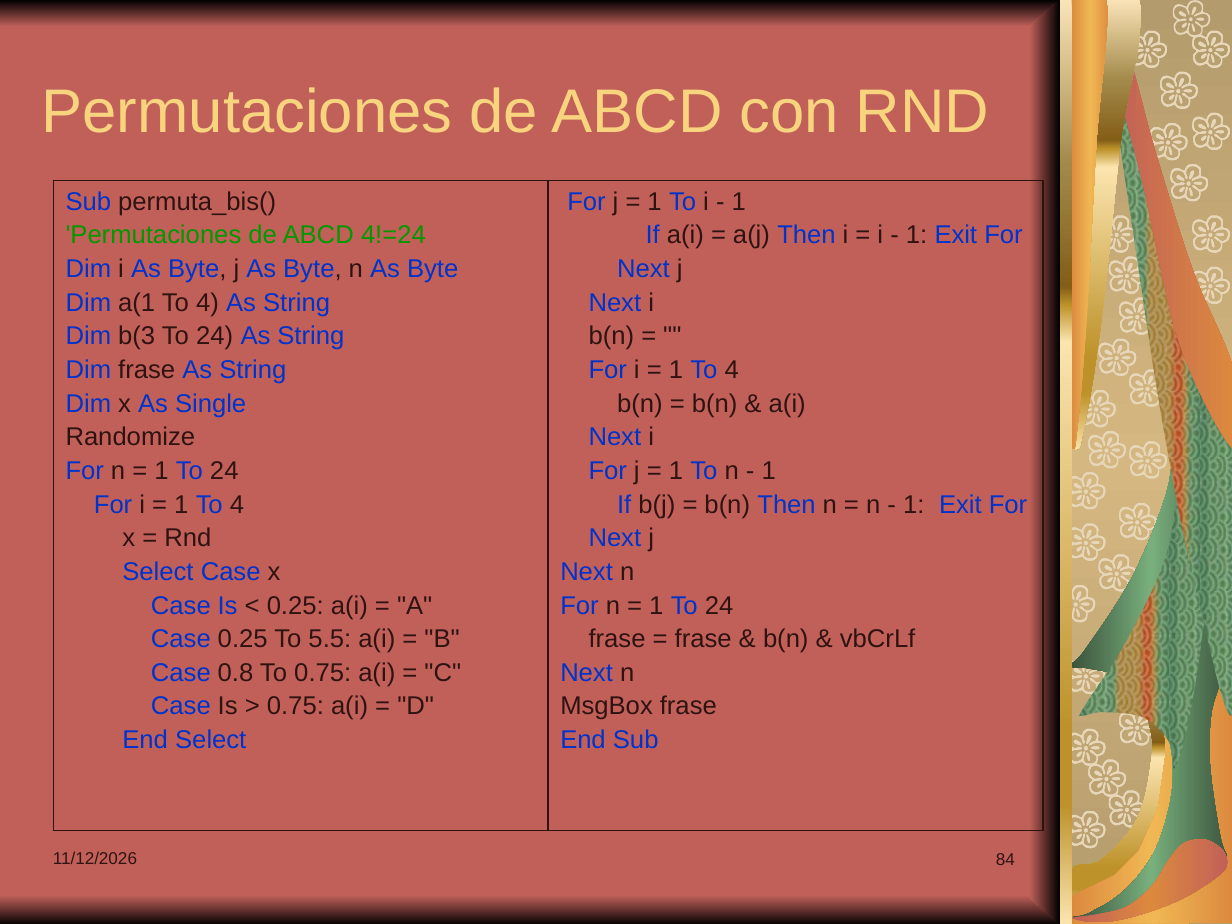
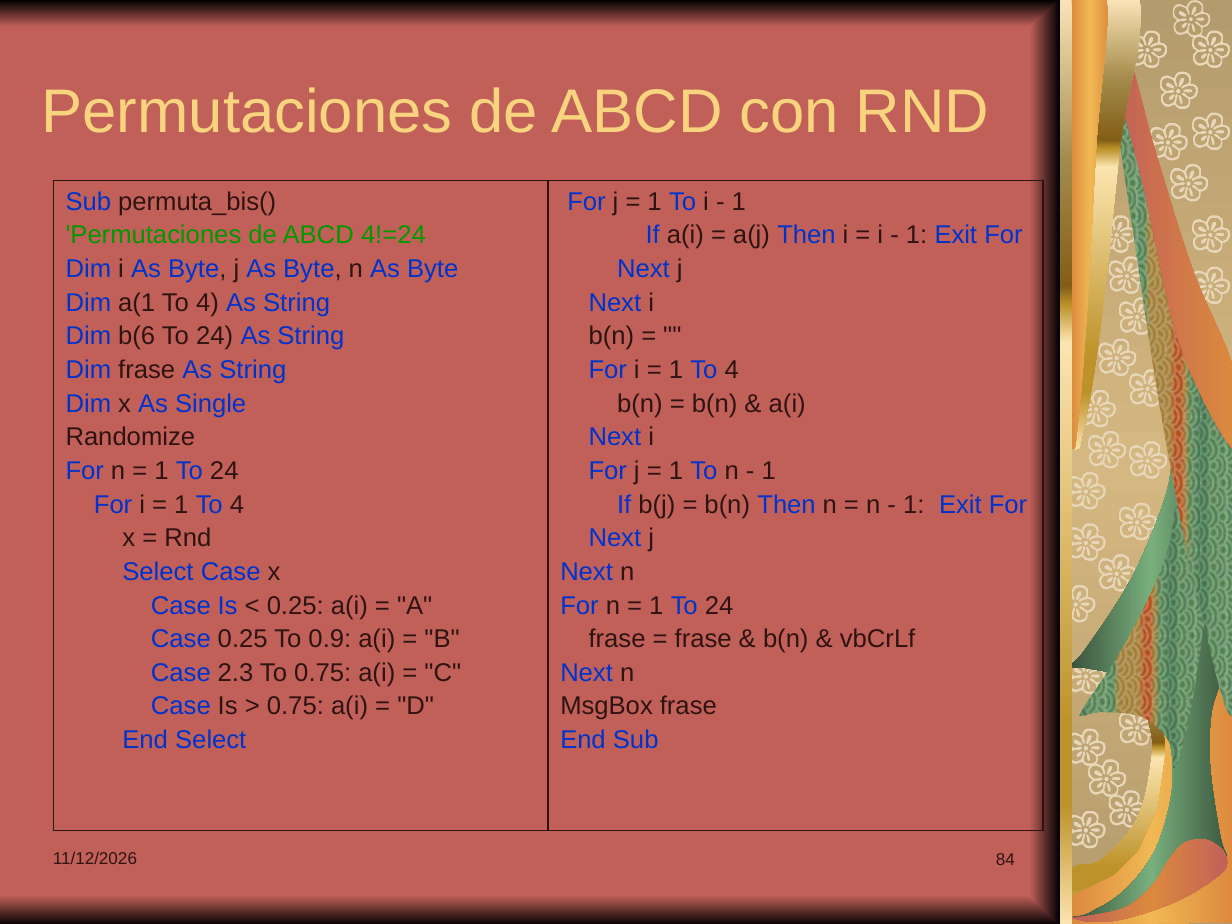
b(3: b(3 -> b(6
5.5: 5.5 -> 0.9
0.8: 0.8 -> 2.3
